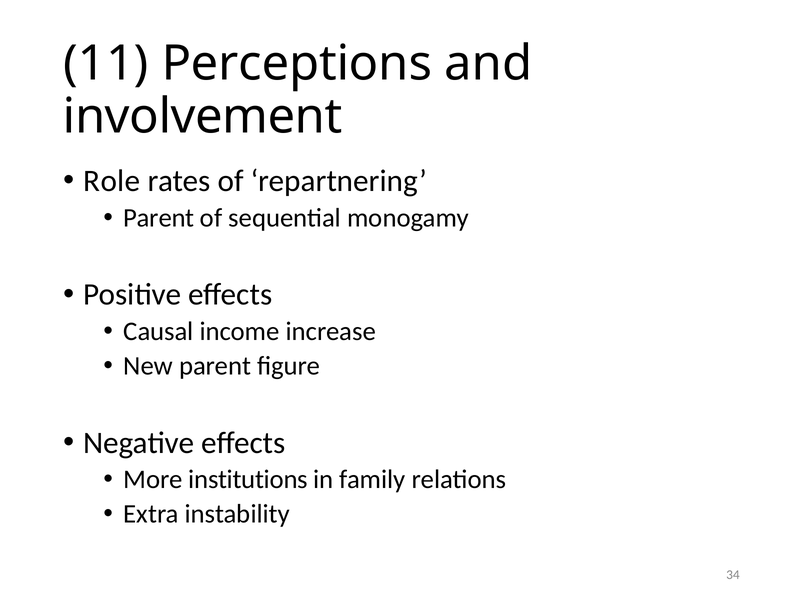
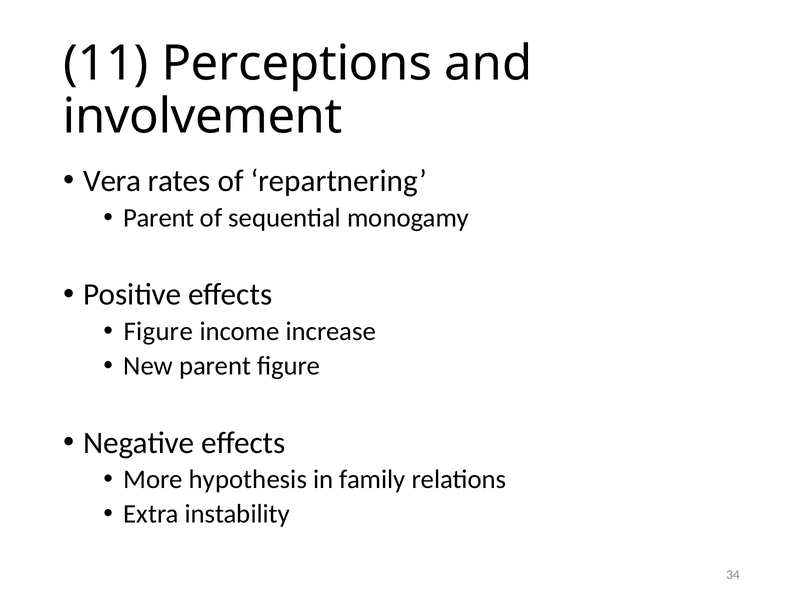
Role: Role -> Vera
Causal at (158, 332): Causal -> Figure
institutions: institutions -> hypothesis
